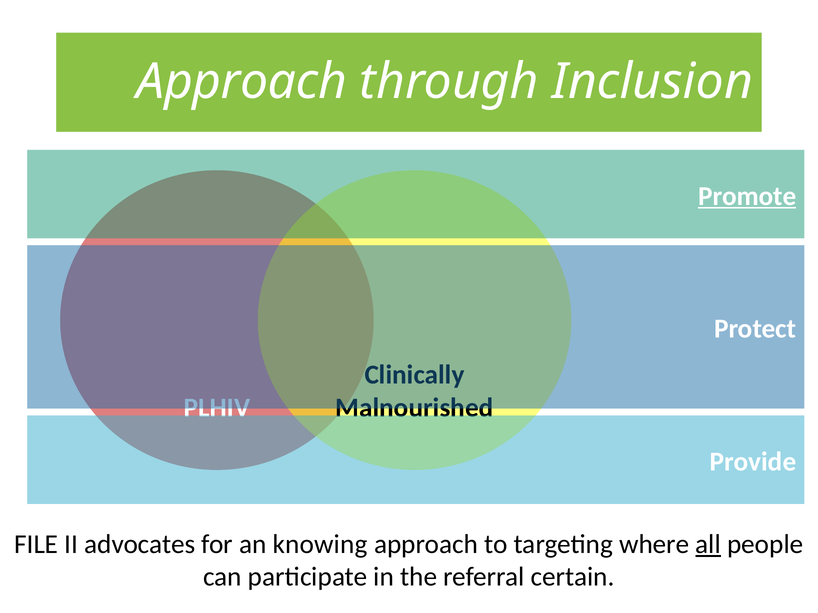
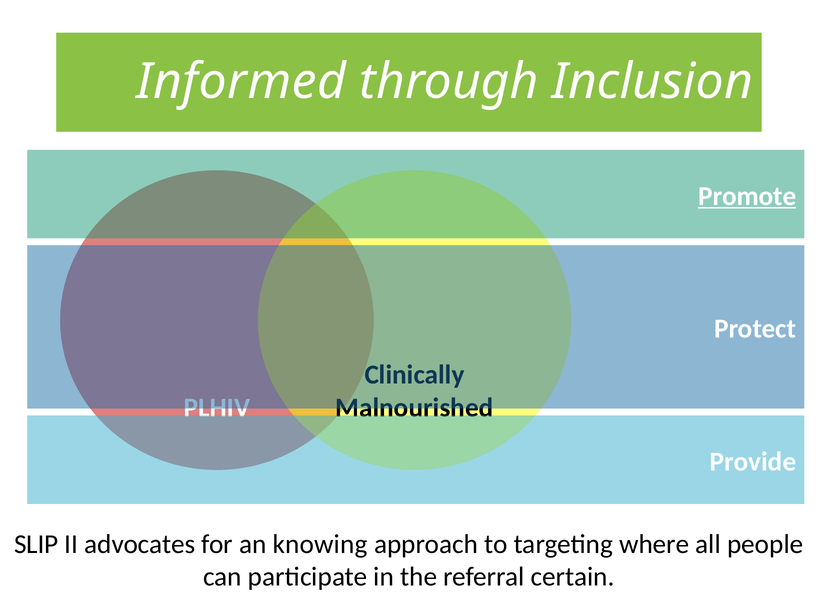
Approach at (242, 82): Approach -> Informed
FILE: FILE -> SLIP
all underline: present -> none
